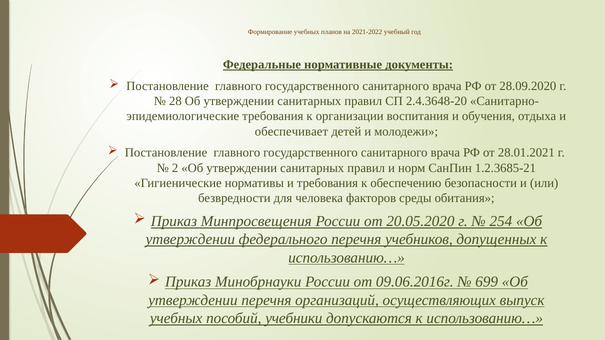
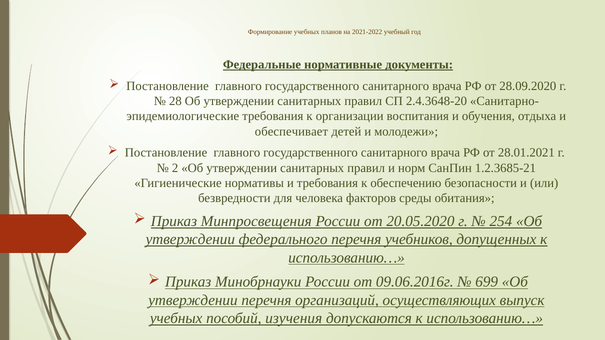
учебники: учебники -> изучения
